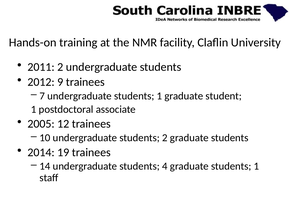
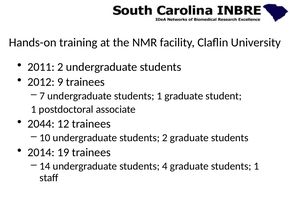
2005: 2005 -> 2044
